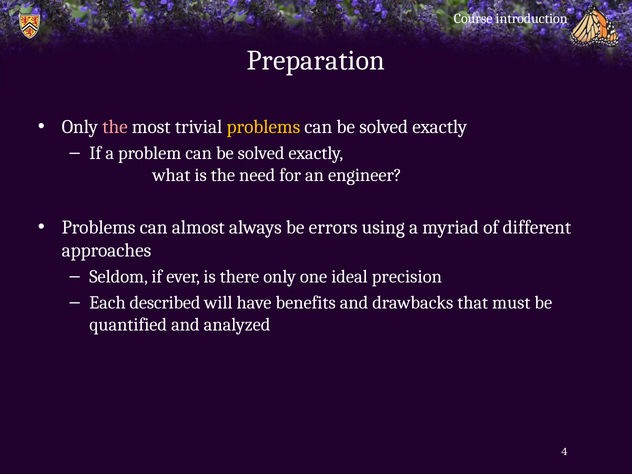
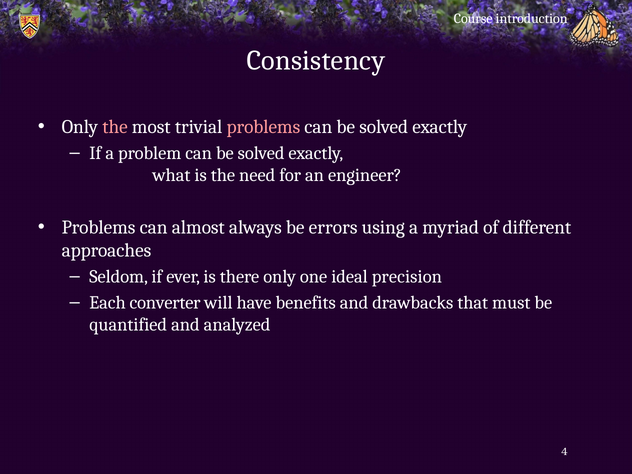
Preparation: Preparation -> Consistency
problems at (263, 127) colour: yellow -> pink
described: described -> converter
